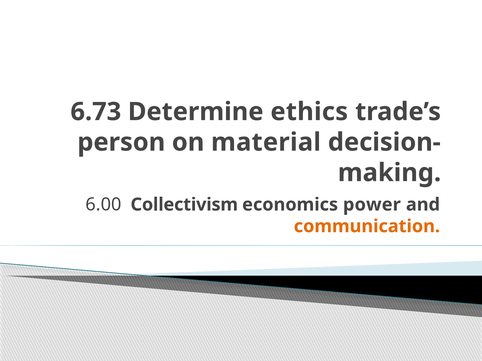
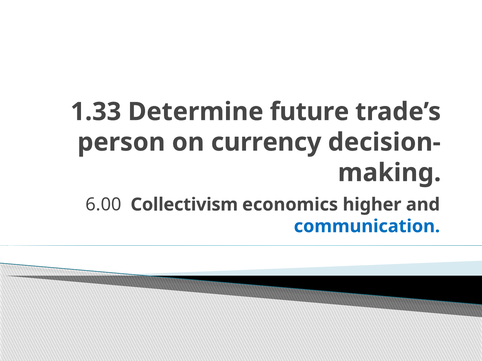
6.73: 6.73 -> 1.33
ethics: ethics -> future
material: material -> currency
power: power -> higher
communication colour: orange -> blue
